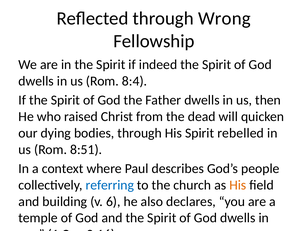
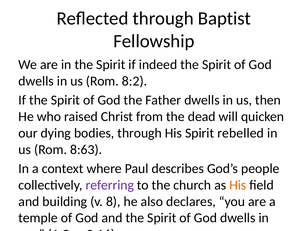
Wrong: Wrong -> Baptist
8:4: 8:4 -> 8:2
8:51: 8:51 -> 8:63
referring colour: blue -> purple
6: 6 -> 8
